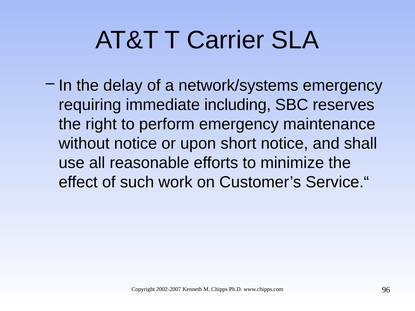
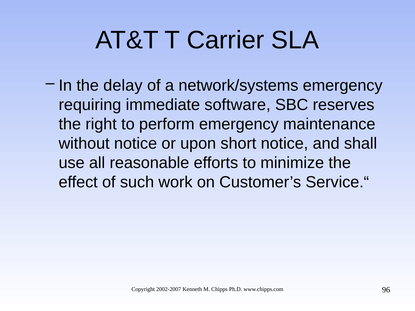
including: including -> software
